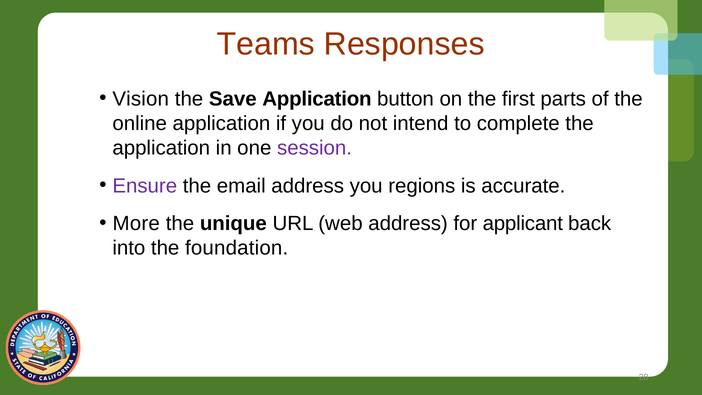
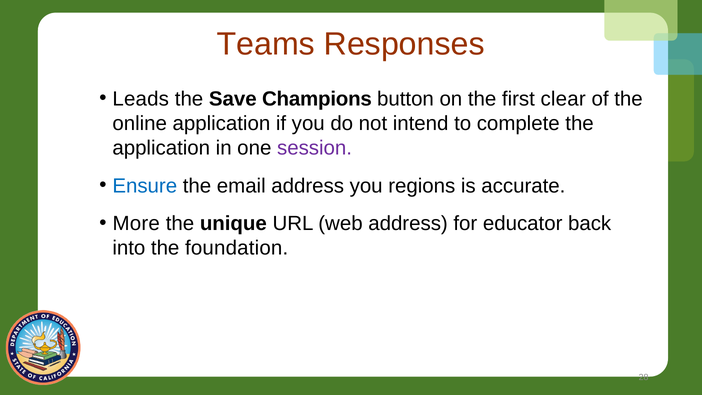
Vision: Vision -> Leads
Save Application: Application -> Champions
parts: parts -> clear
Ensure colour: purple -> blue
applicant: applicant -> educator
